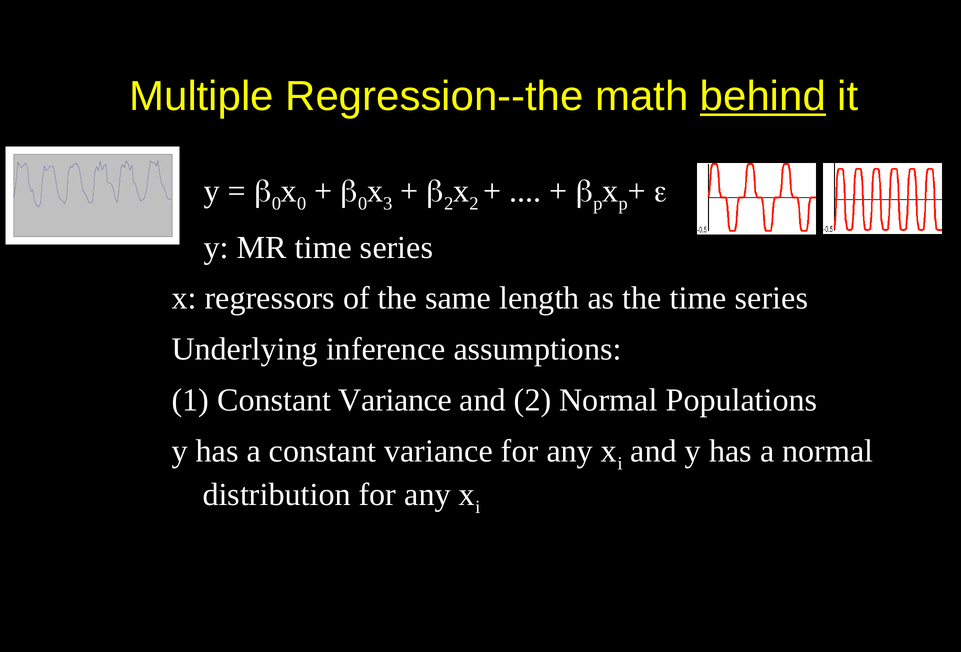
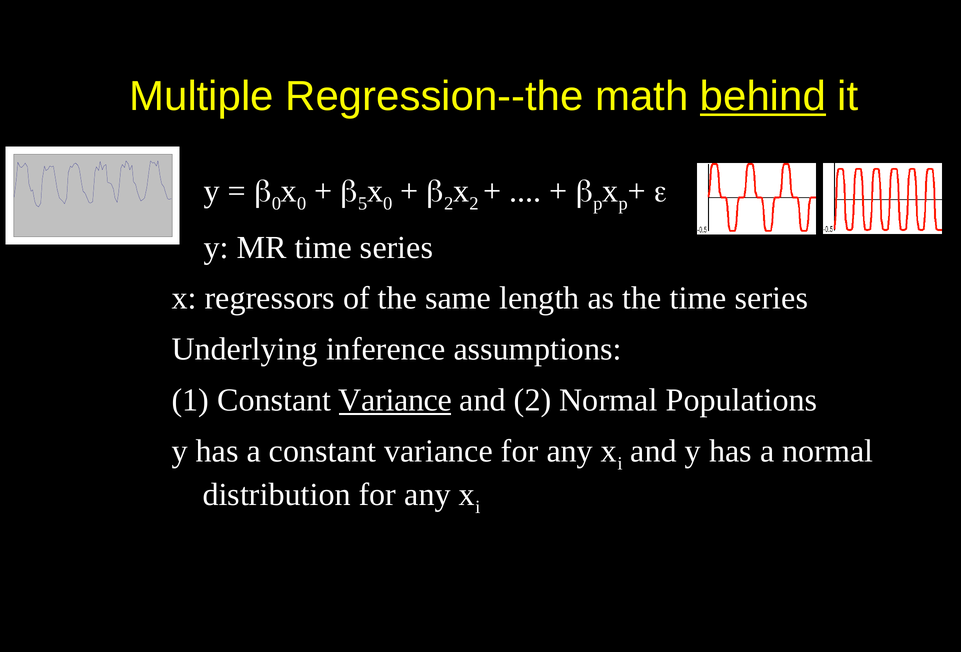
0 at (363, 204): 0 -> 5
3 at (388, 204): 3 -> 0
Variance at (395, 400) underline: none -> present
